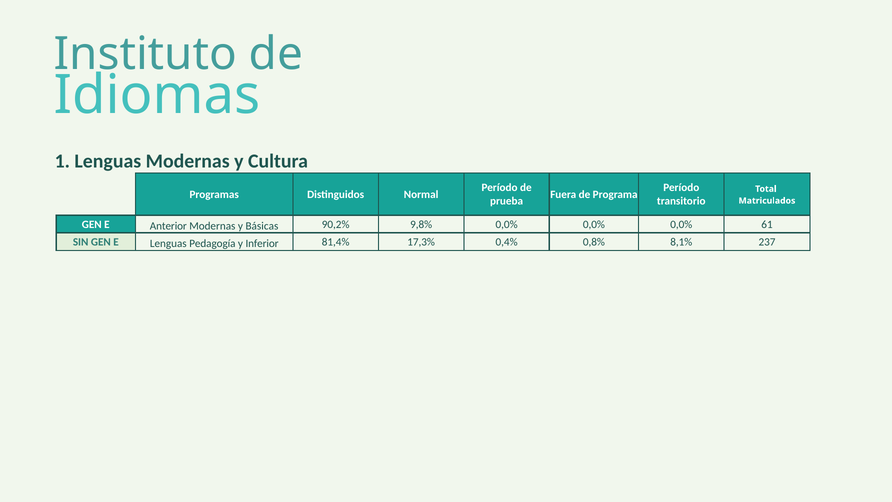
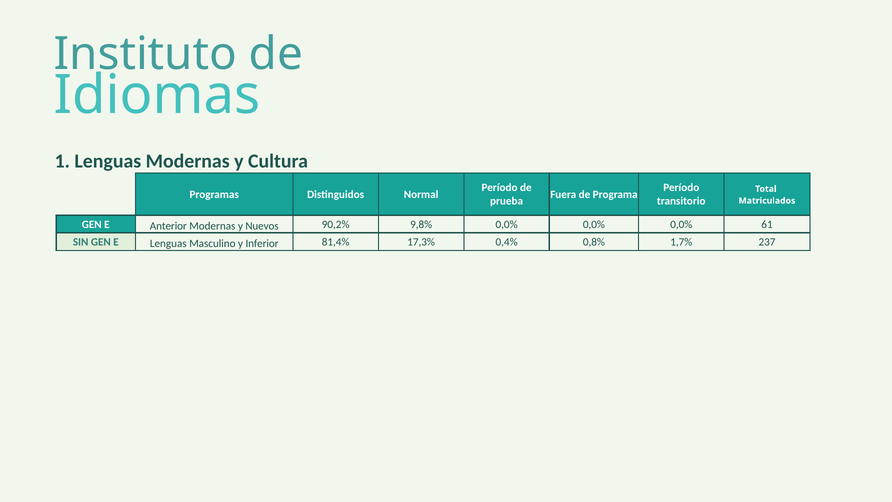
Básicas: Básicas -> Nuevos
Pedagogía: Pedagogía -> Masculino
8,1%: 8,1% -> 1,7%
